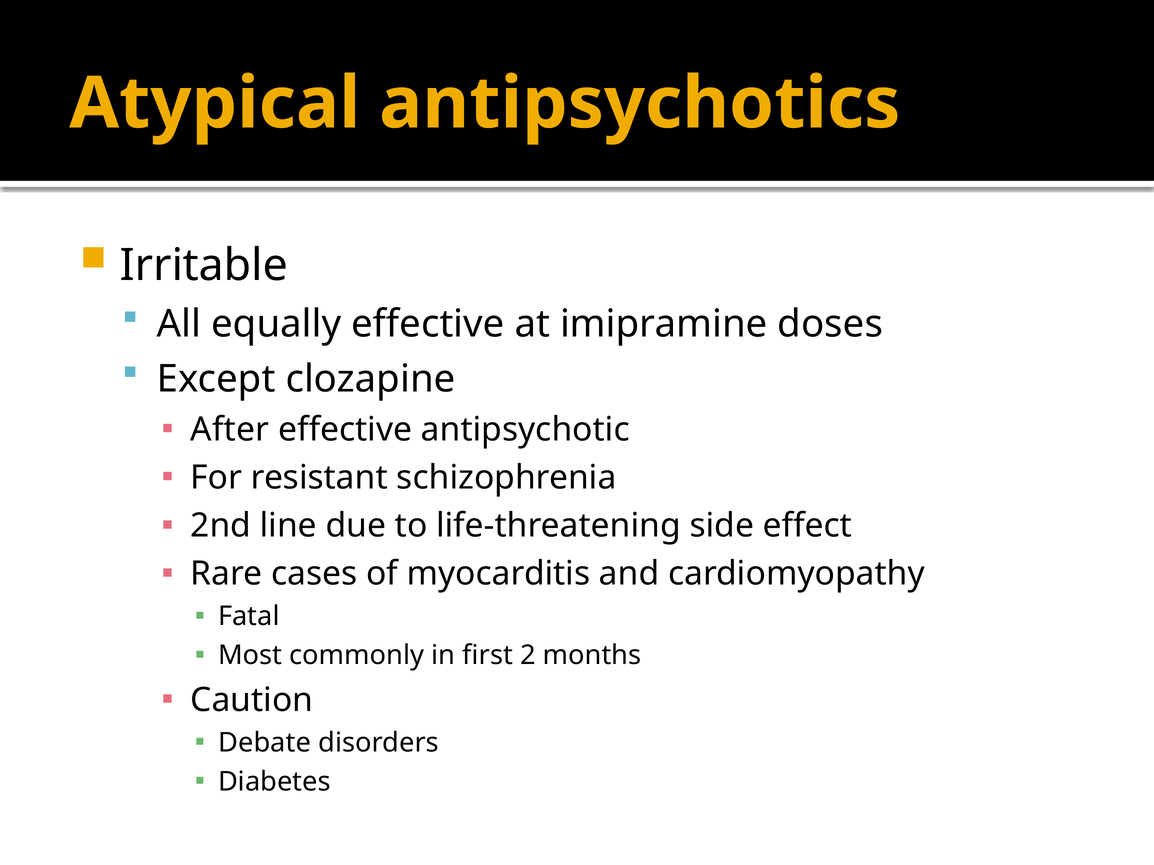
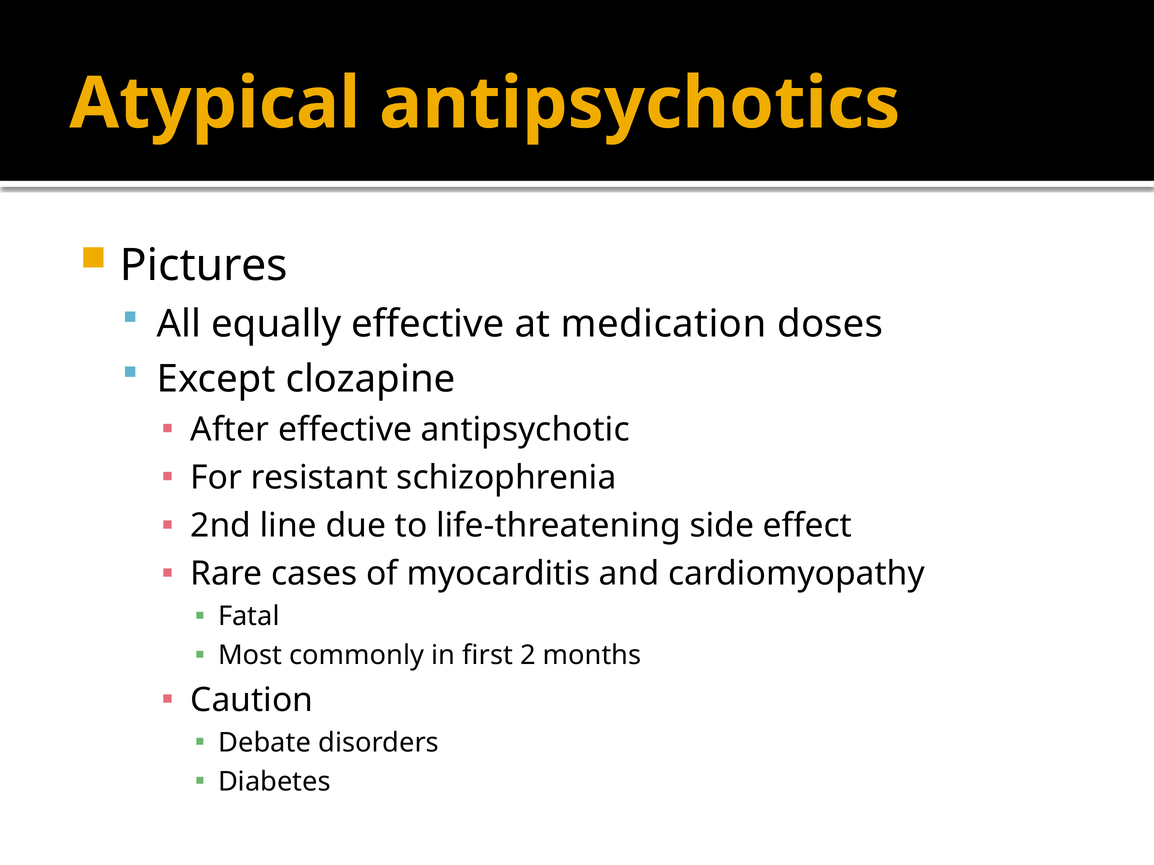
Irritable: Irritable -> Pictures
imipramine: imipramine -> medication
